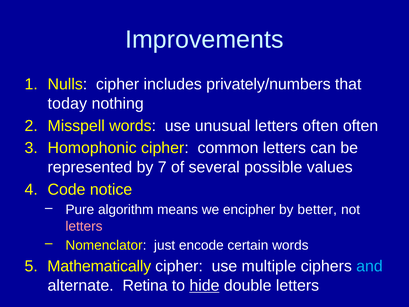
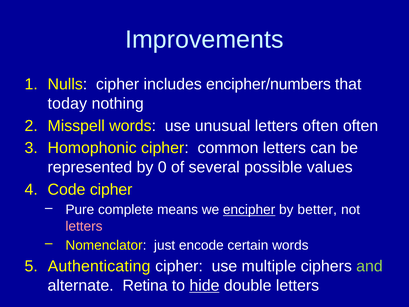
privately/numbers: privately/numbers -> encipher/numbers
7: 7 -> 0
Code notice: notice -> cipher
algorithm: algorithm -> complete
encipher underline: none -> present
Mathematically: Mathematically -> Authenticating
and colour: light blue -> light green
